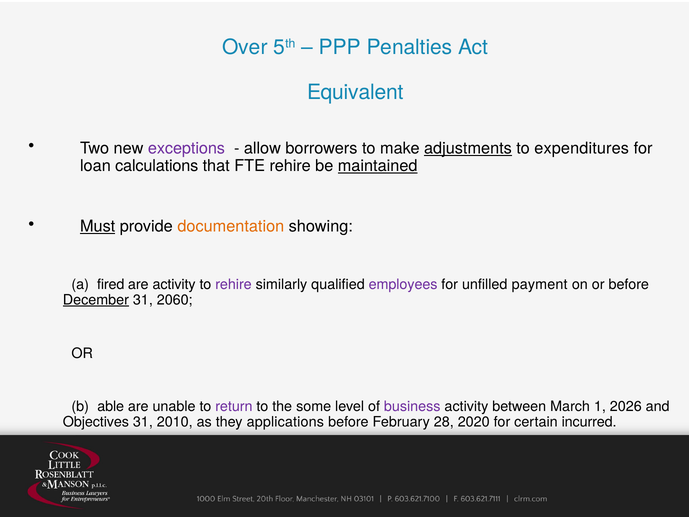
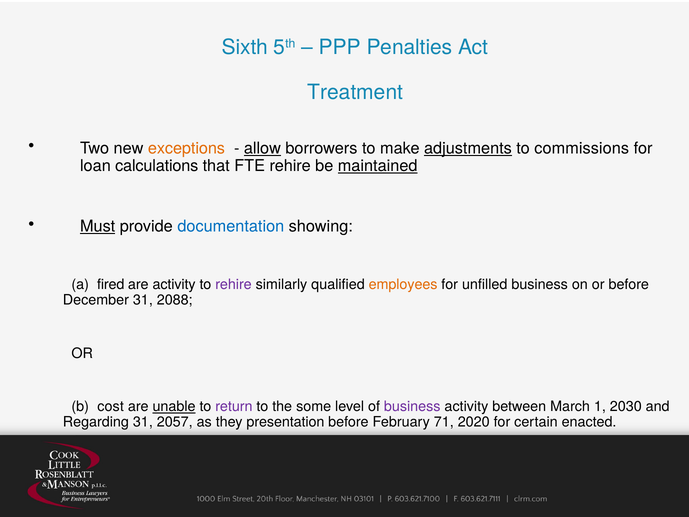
Over: Over -> Sixth
Equivalent: Equivalent -> Treatment
exceptions colour: purple -> orange
allow underline: none -> present
expenditures: expenditures -> commissions
documentation colour: orange -> blue
employees colour: purple -> orange
unfilled payment: payment -> business
December underline: present -> none
2060: 2060 -> 2088
able: able -> cost
unable underline: none -> present
2026: 2026 -> 2030
Objectives: Objectives -> Regarding
2010: 2010 -> 2057
applications: applications -> presentation
28: 28 -> 71
incurred: incurred -> enacted
